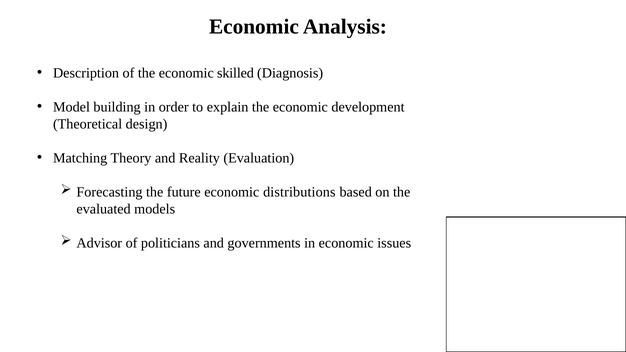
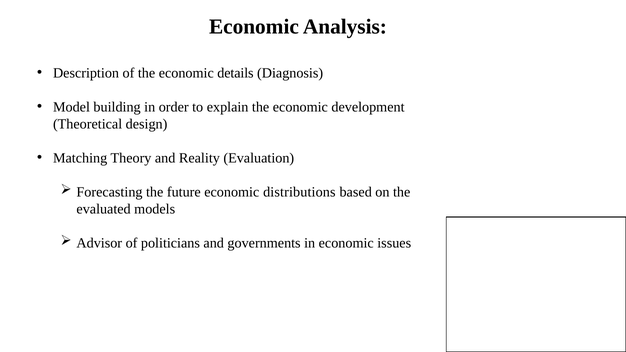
skilled: skilled -> details
